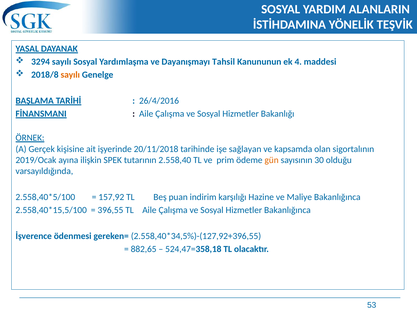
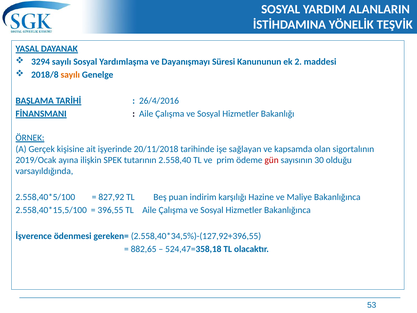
Tahsil: Tahsil -> Süresi
4: 4 -> 2
gün colour: orange -> red
157,92: 157,92 -> 827,92
